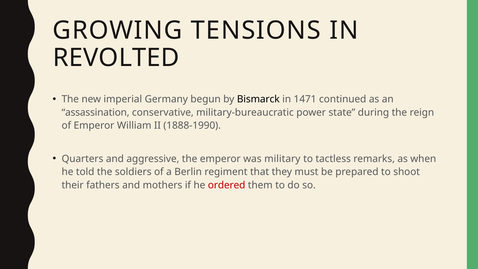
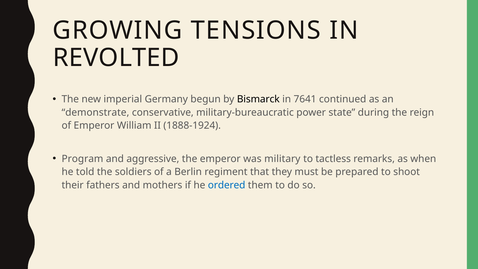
1471: 1471 -> 7641
assassination: assassination -> demonstrate
1888-1990: 1888-1990 -> 1888-1924
Quarters: Quarters -> Program
ordered colour: red -> blue
